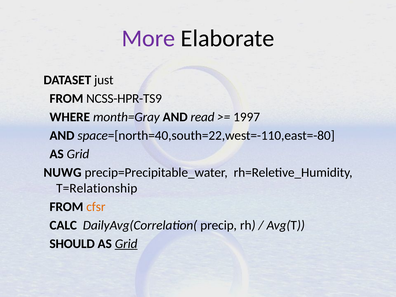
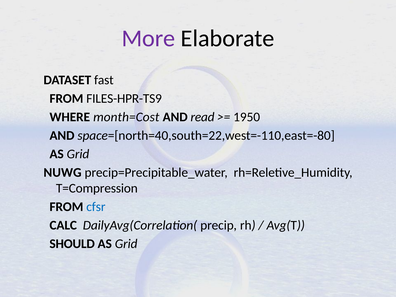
just: just -> fast
NCSS-HPR-TS9: NCSS-HPR-TS9 -> FILES-HPR-TS9
month=Gray: month=Gray -> month=Cost
1997: 1997 -> 1950
T=Relationship: T=Relationship -> T=Compression
cfsr colour: orange -> blue
Grid at (126, 244) underline: present -> none
